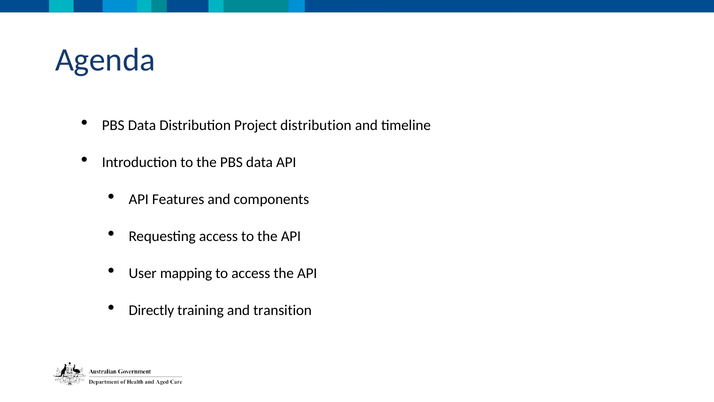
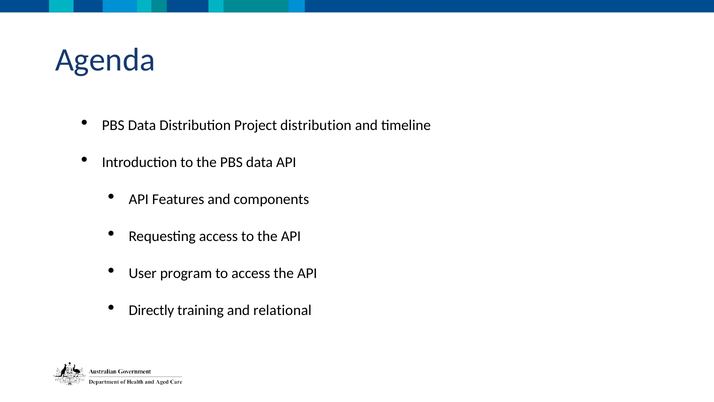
mapping: mapping -> program
transition: transition -> relational
